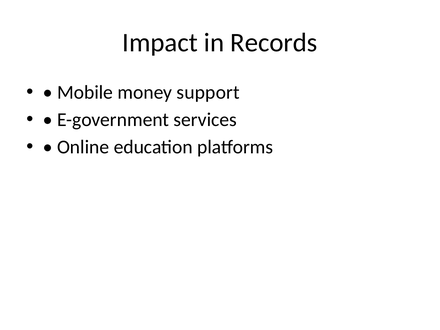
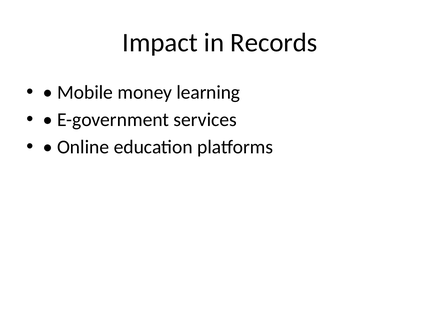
support: support -> learning
